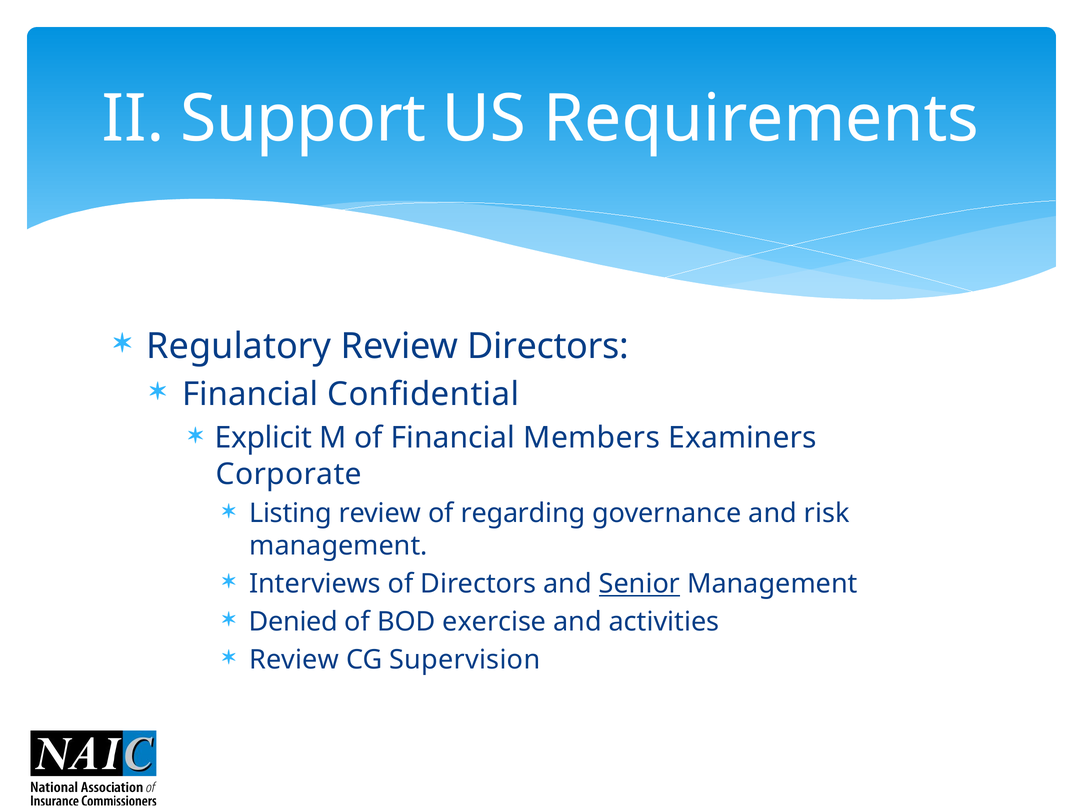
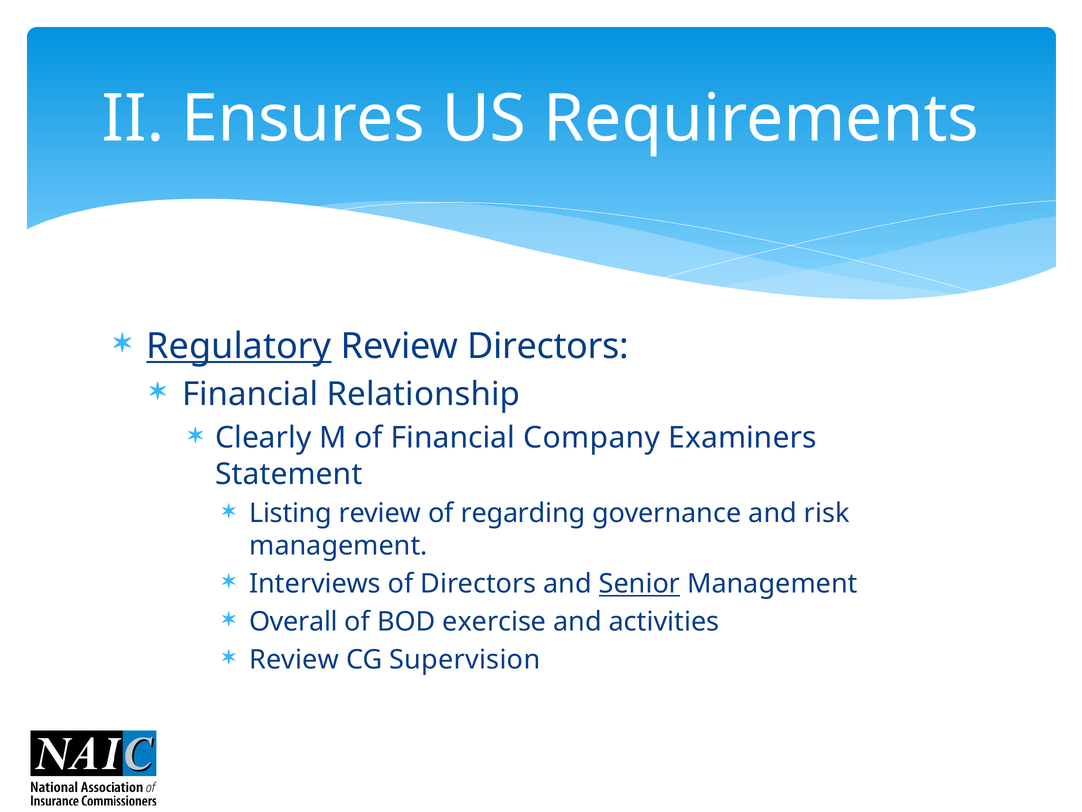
Support: Support -> Ensures
Regulatory underline: none -> present
Confidential: Confidential -> Relationship
Explicit: Explicit -> Clearly
Members: Members -> Company
Corporate: Corporate -> Statement
Denied: Denied -> Overall
